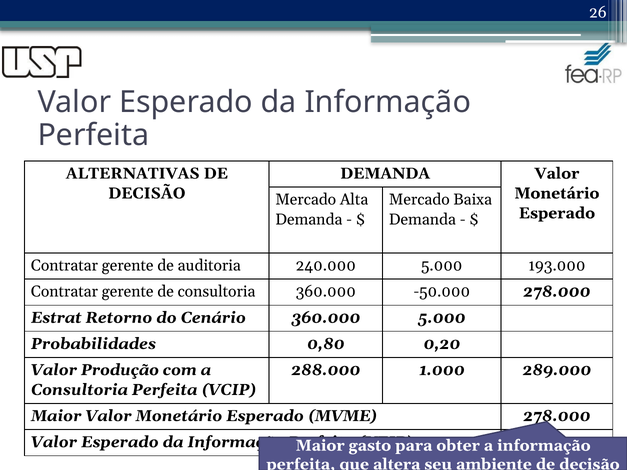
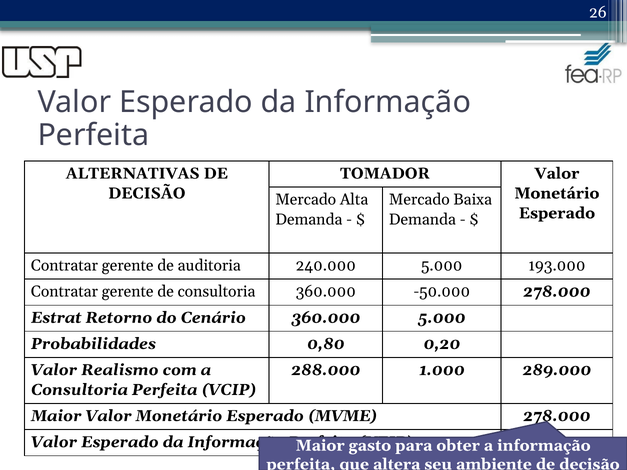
DEMANDA at (385, 174): DEMANDA -> TOMADOR
Produção: Produção -> Realismo
